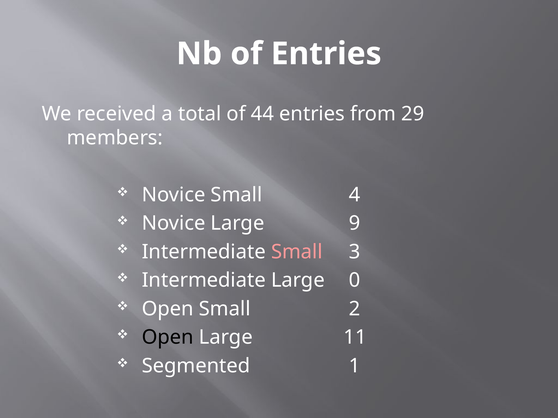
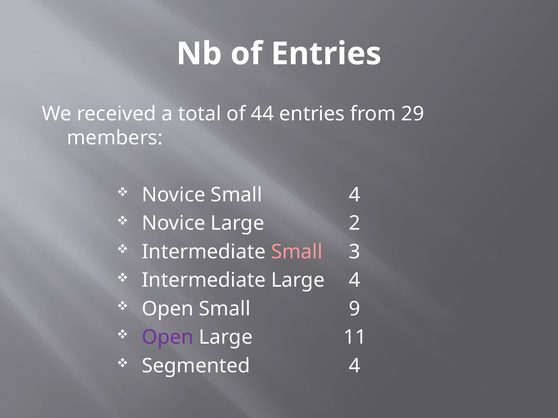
9: 9 -> 2
Large 0: 0 -> 4
2: 2 -> 9
Open at (168, 338) colour: black -> purple
Segmented 1: 1 -> 4
